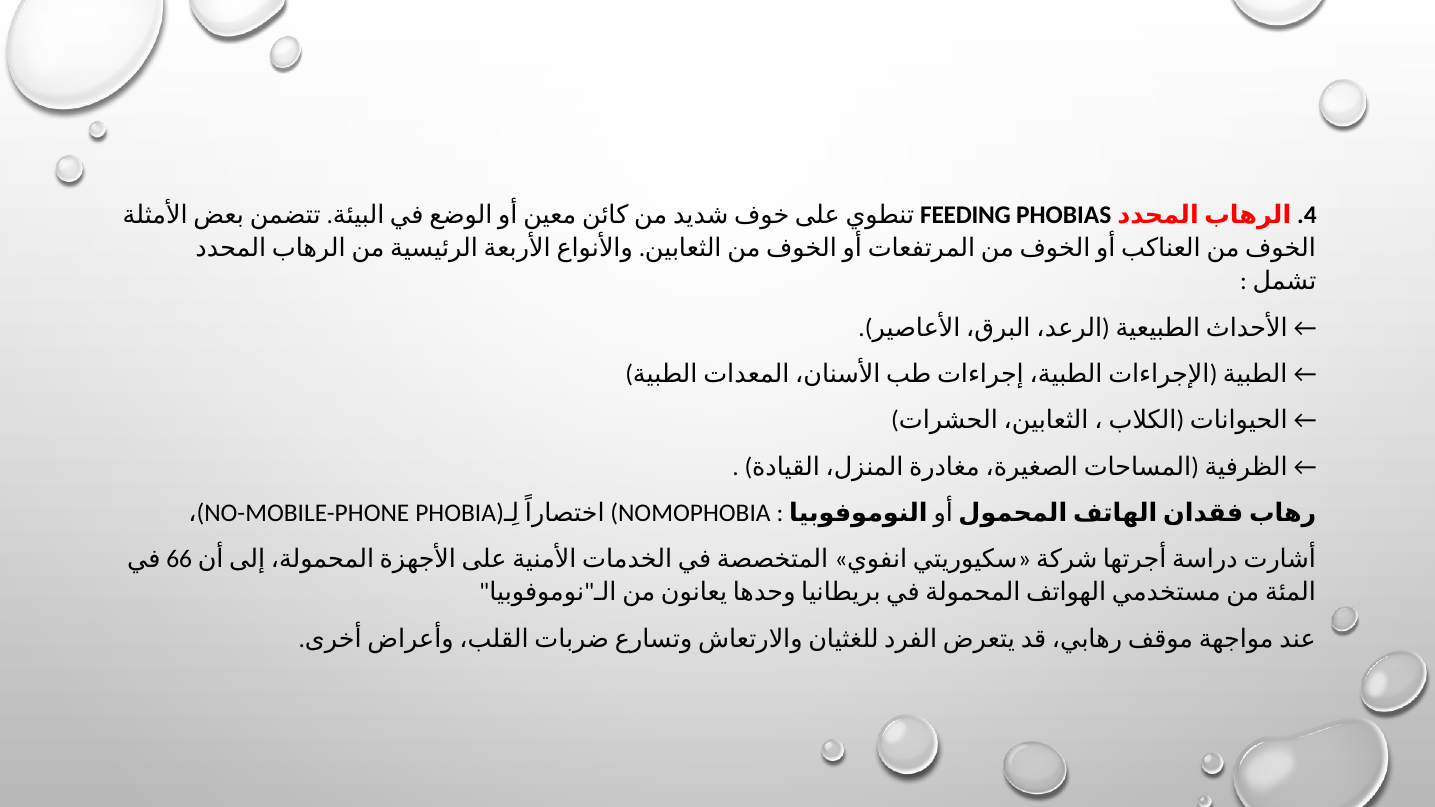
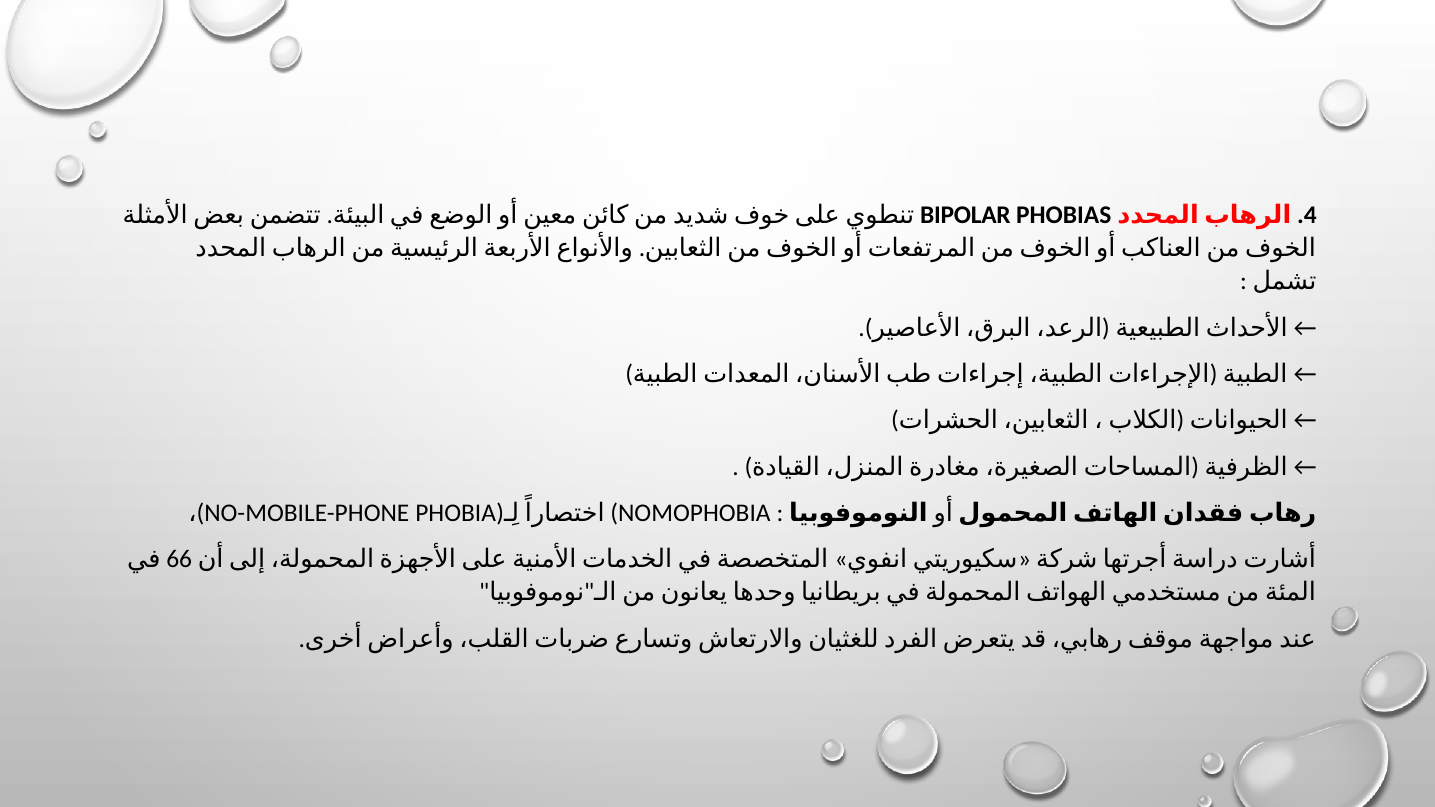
FEEDING: FEEDING -> BIPOLAR
